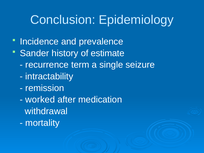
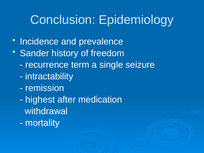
estimate: estimate -> freedom
worked: worked -> highest
